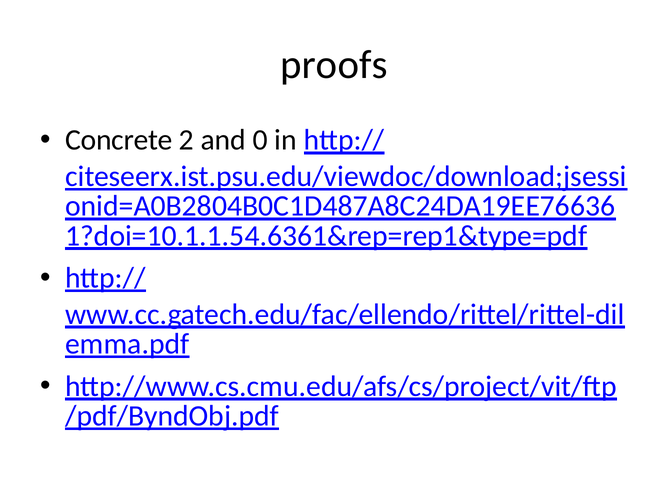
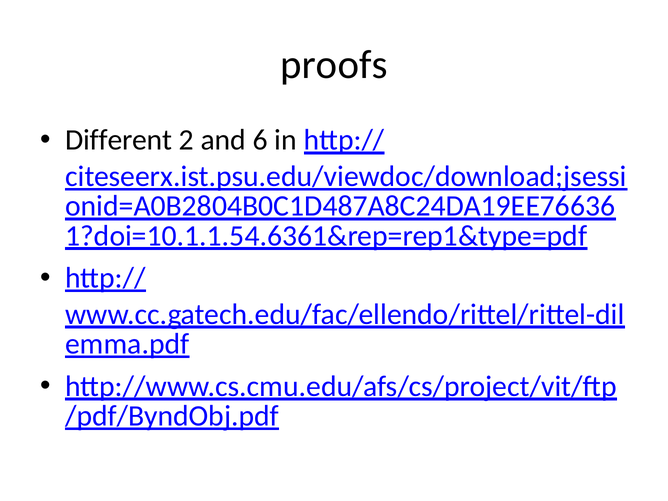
Concrete: Concrete -> Different
0: 0 -> 6
